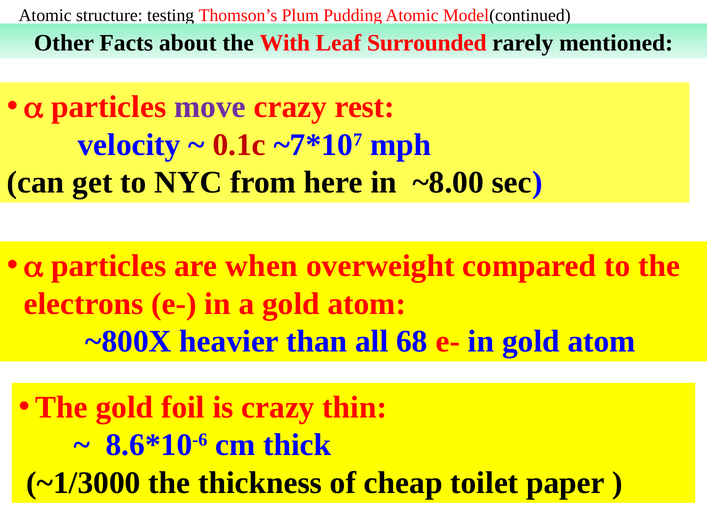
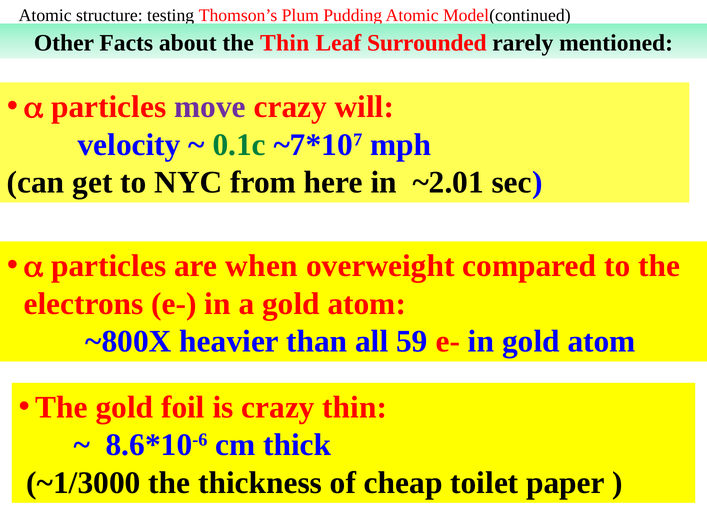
the With: With -> Thin
rest: rest -> will
0.1c colour: red -> green
~8.00: ~8.00 -> ~2.01
68: 68 -> 59
